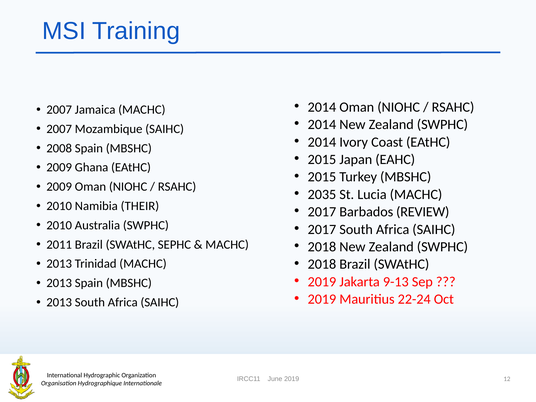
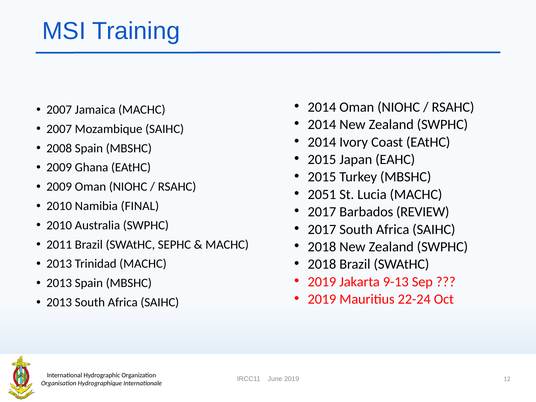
2035: 2035 -> 2051
THEIR: THEIR -> FINAL
